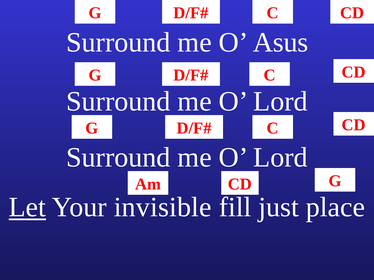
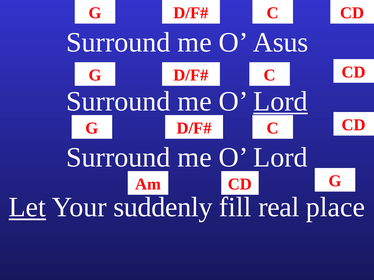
Lord at (280, 102) underline: none -> present
invisible: invisible -> suddenly
just: just -> real
